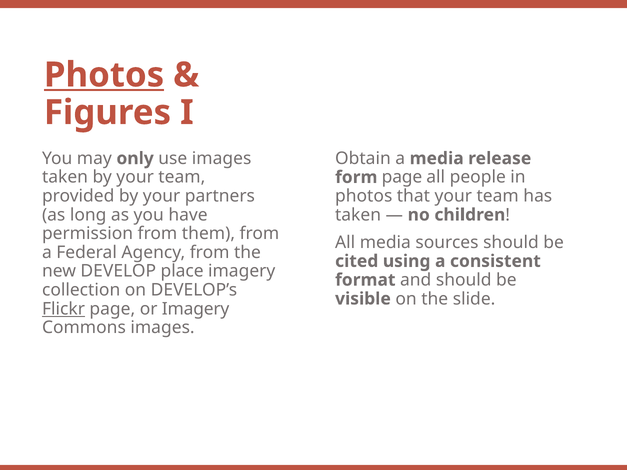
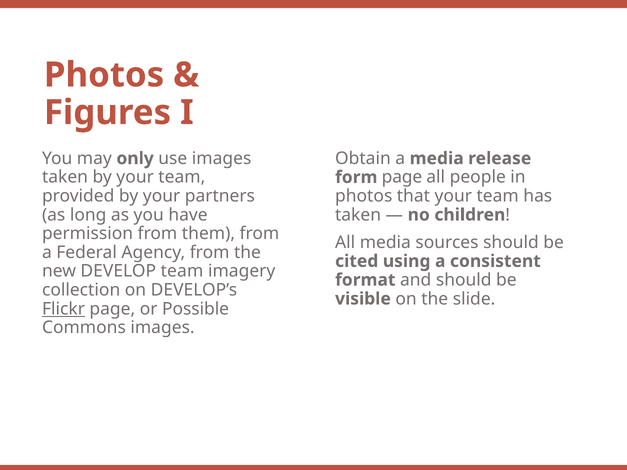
Photos at (104, 75) underline: present -> none
DEVELOP place: place -> team
or Imagery: Imagery -> Possible
